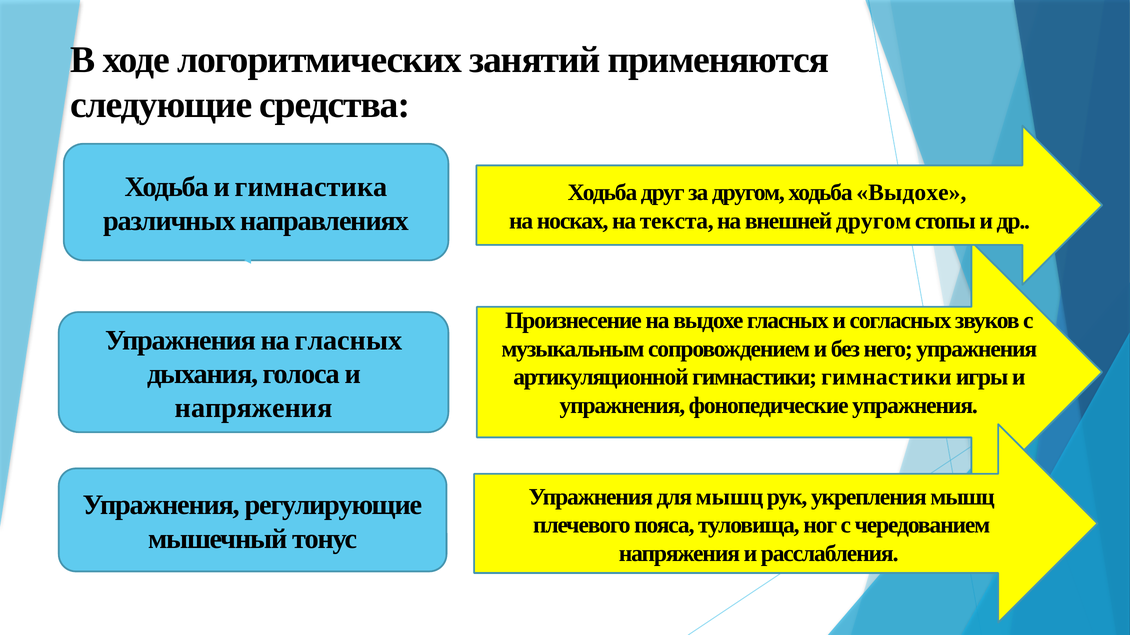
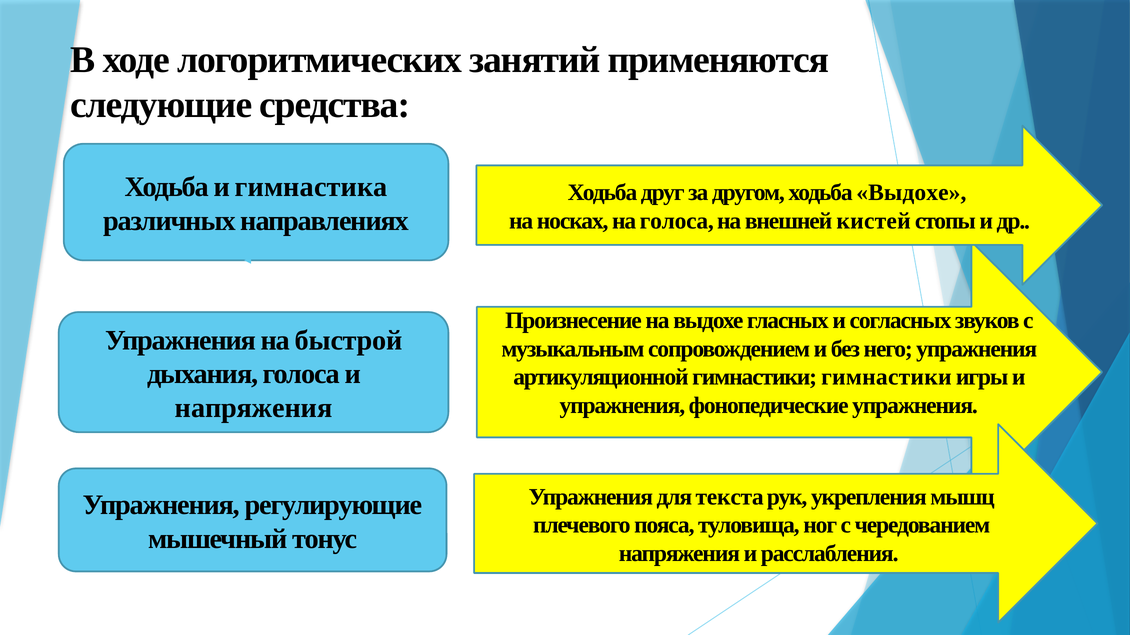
на текста: текста -> голоса
внешней другом: другом -> кистей
на гласных: гласных -> быстрой
для мышц: мышц -> текста
